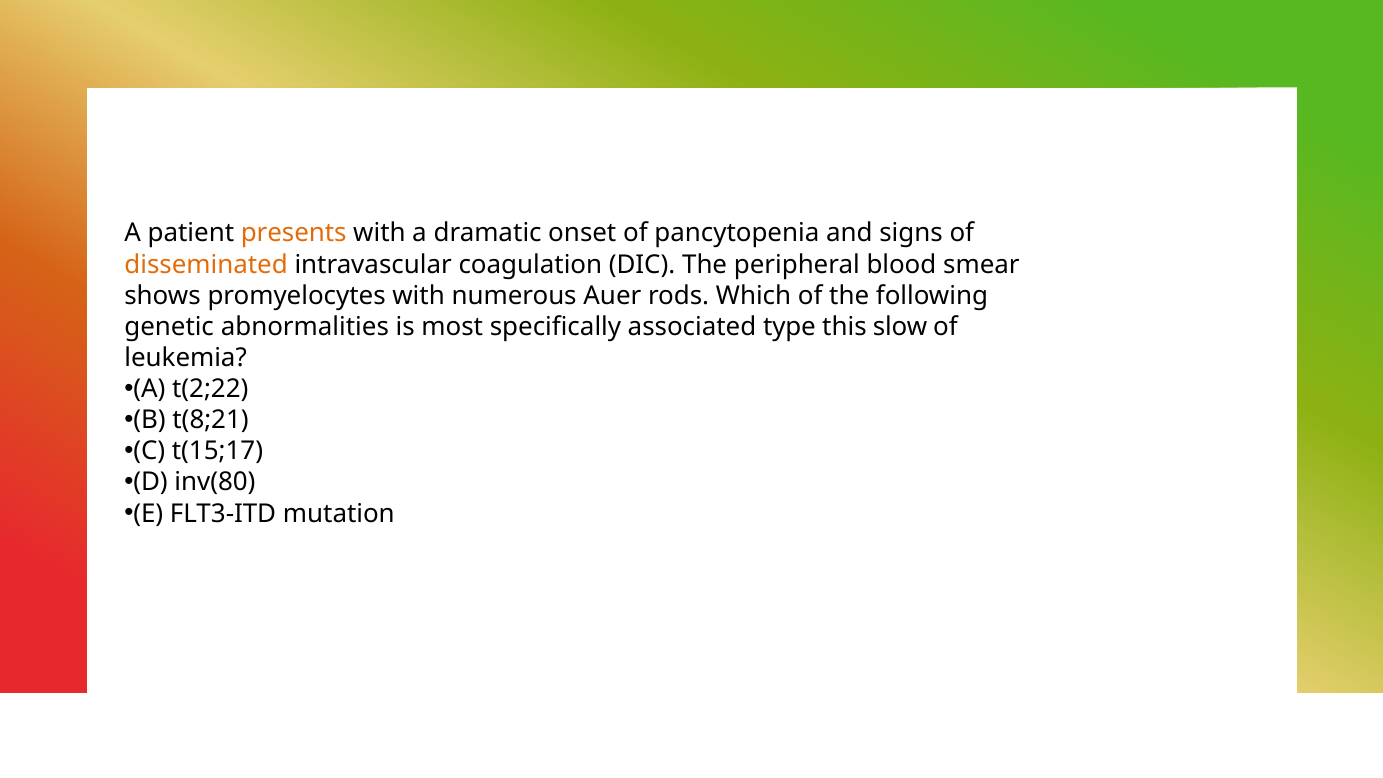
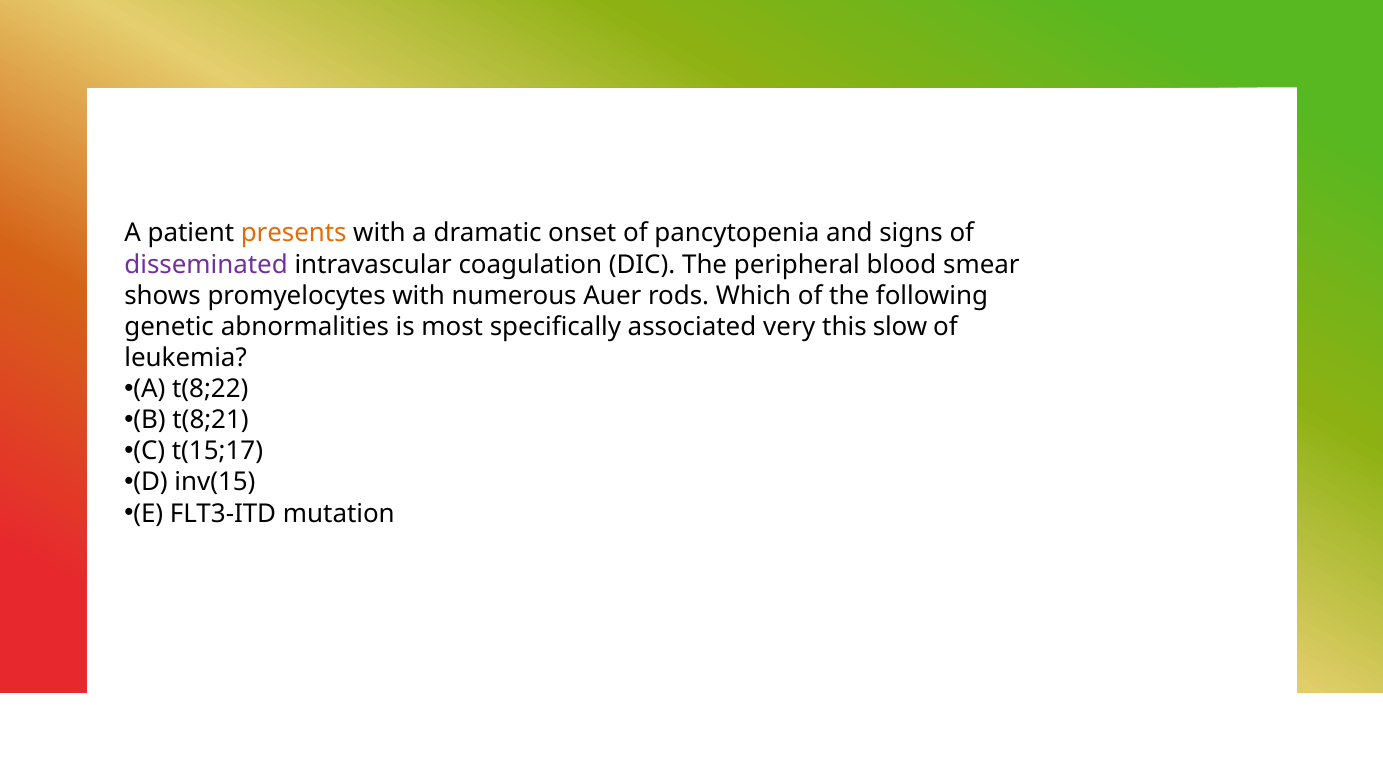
disseminated colour: orange -> purple
type: type -> very
t(2;22: t(2;22 -> t(8;22
inv(80: inv(80 -> inv(15
